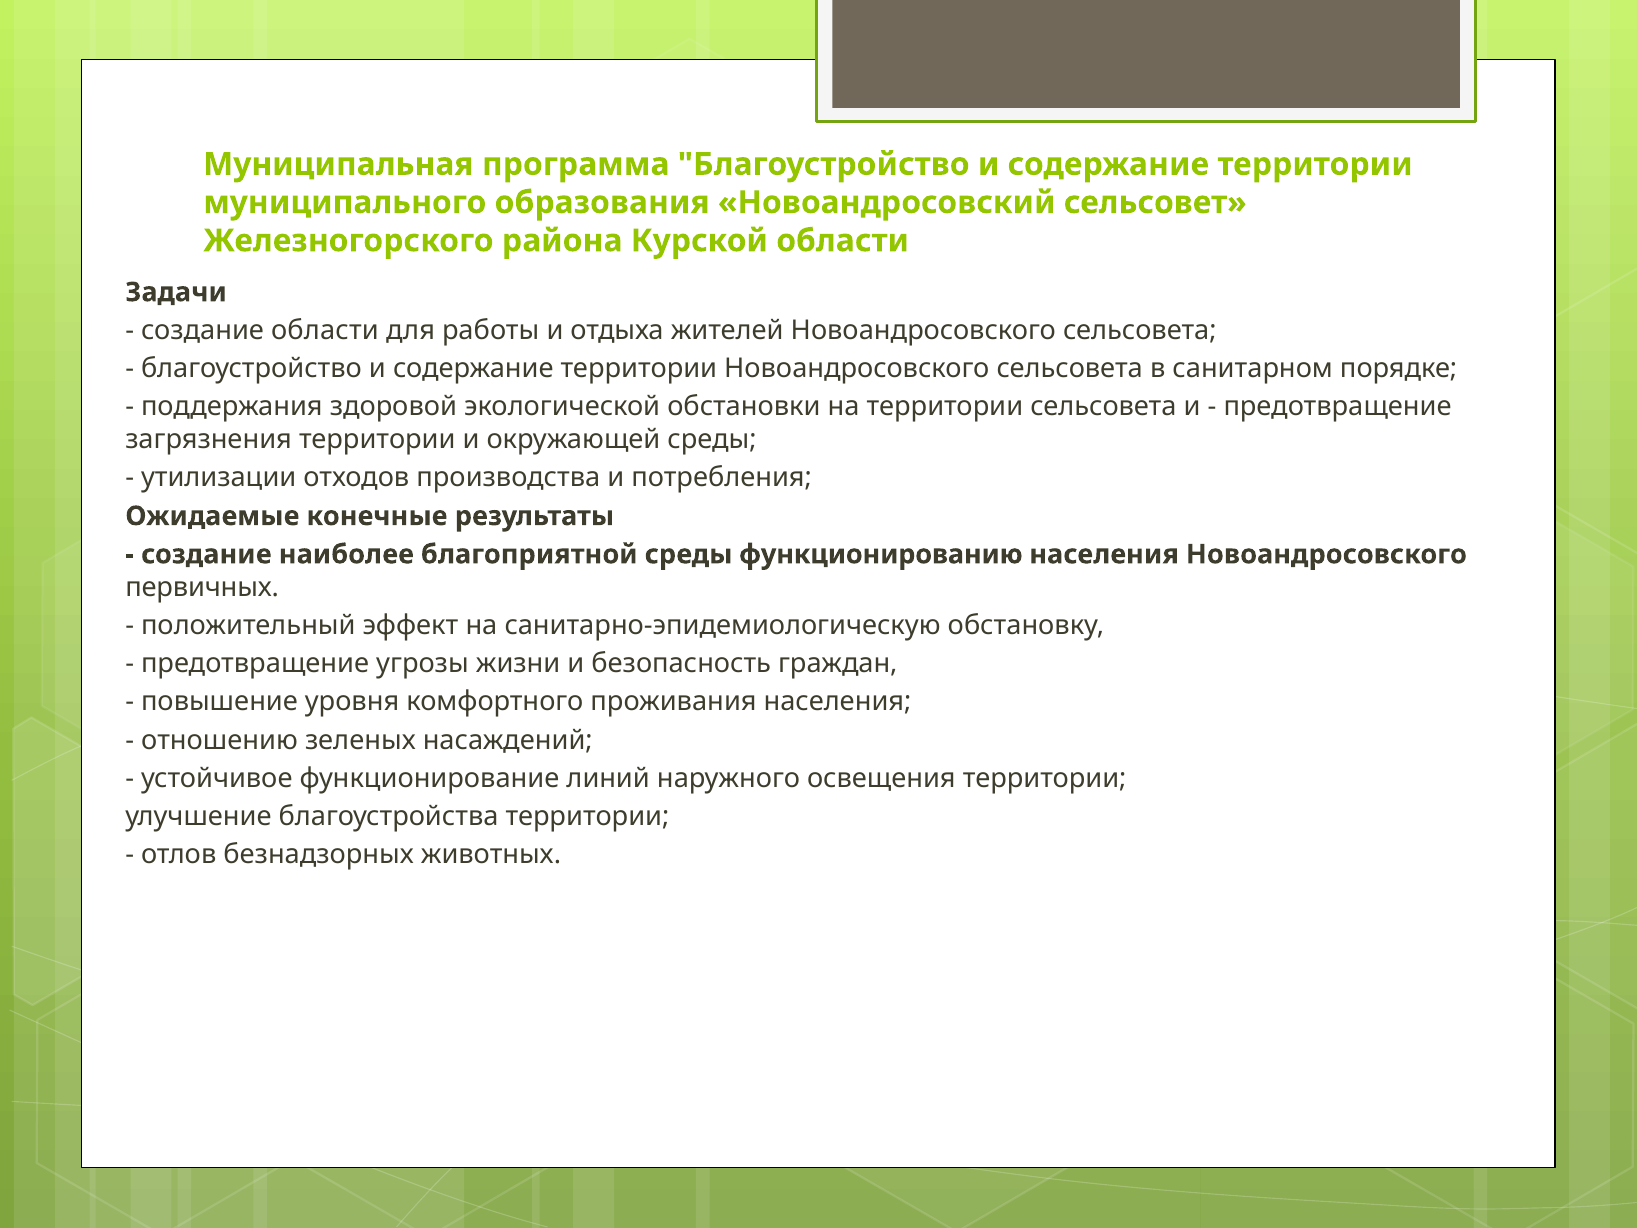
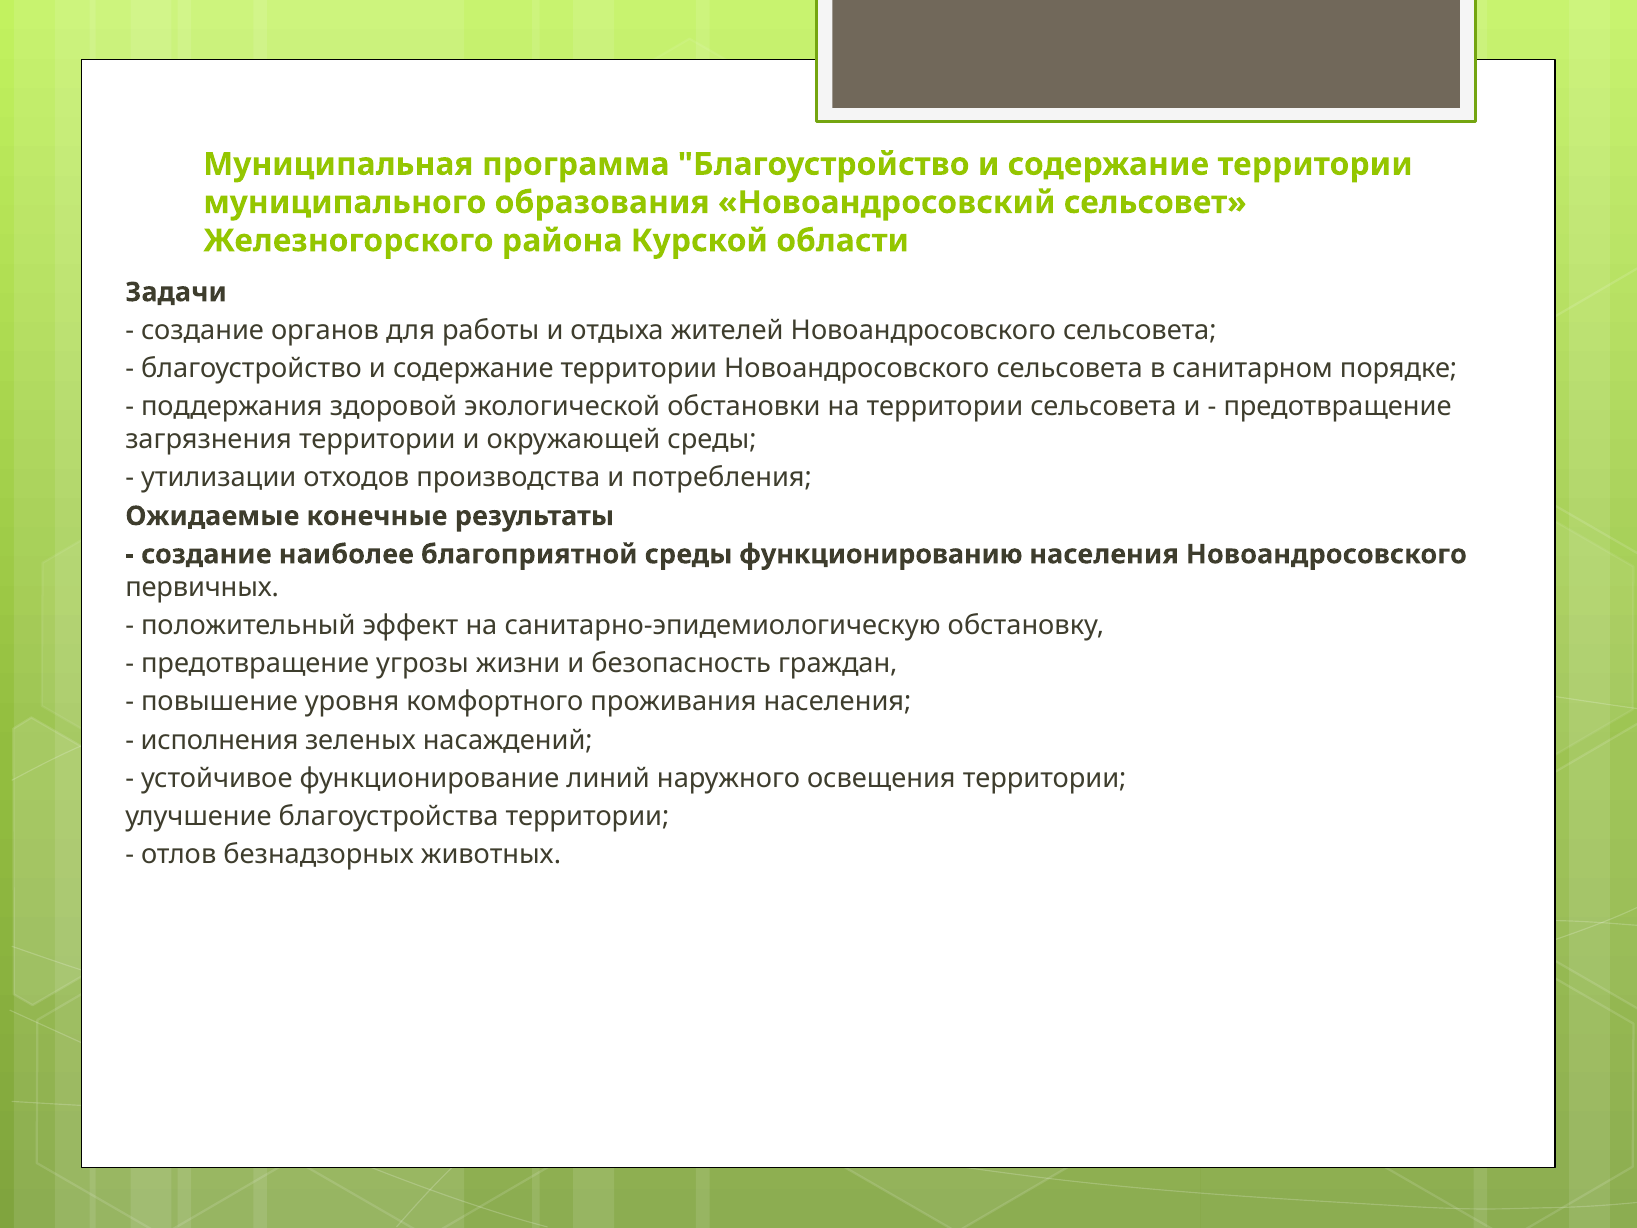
создание области: области -> органов
отношению: отношению -> исполнения
